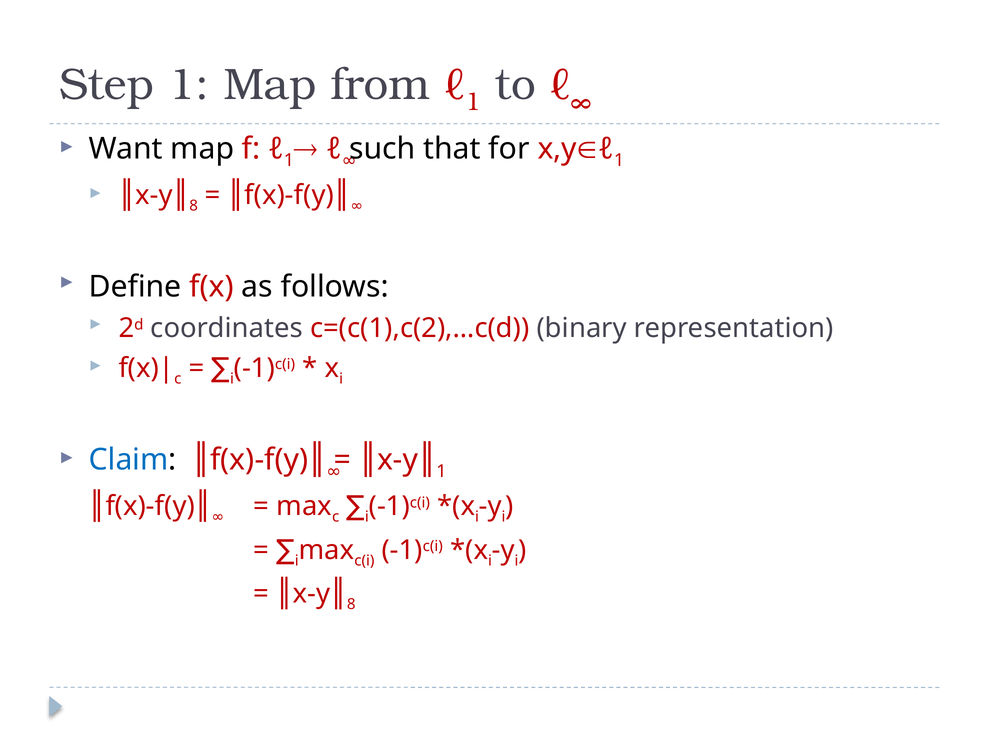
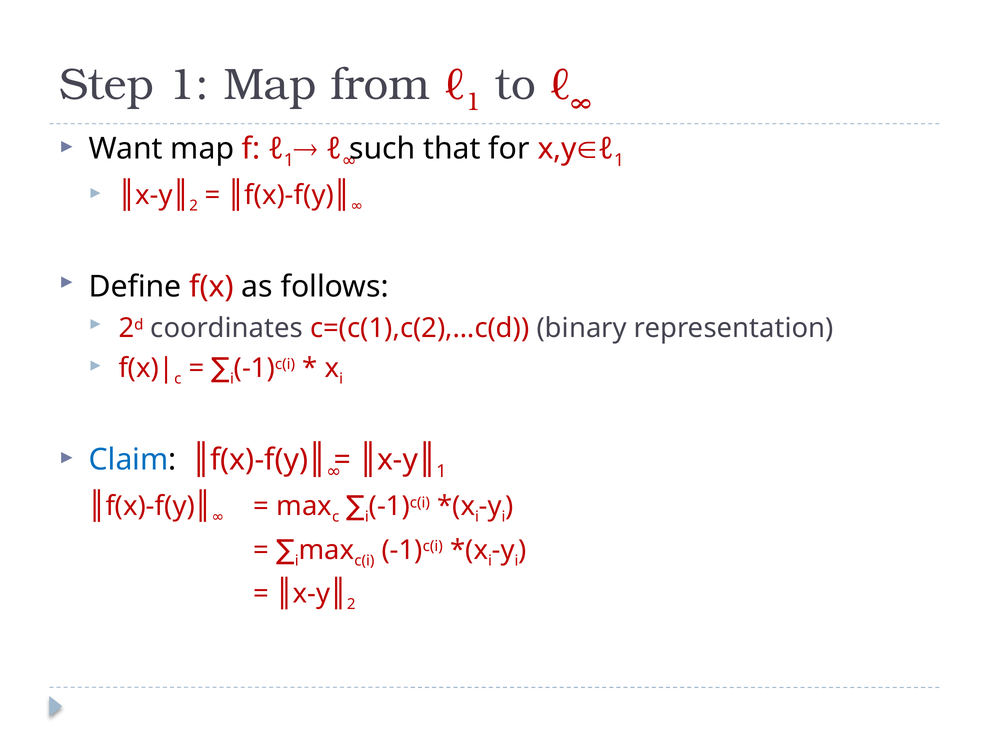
8 at (194, 206): 8 -> 2
8 at (351, 604): 8 -> 2
